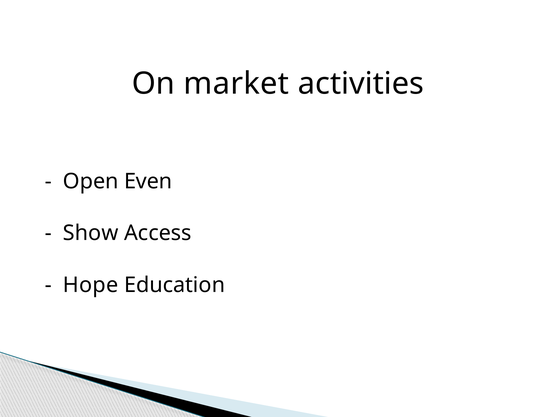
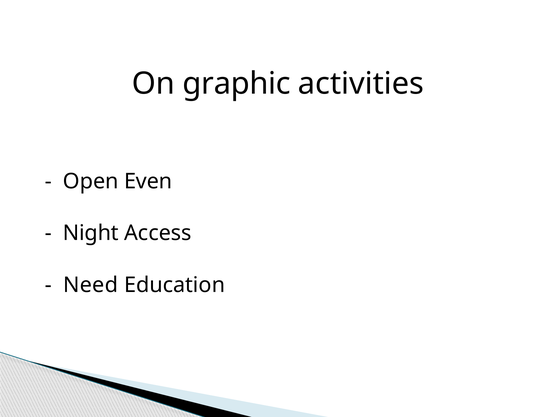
market: market -> graphic
Show: Show -> Night
Hope: Hope -> Need
